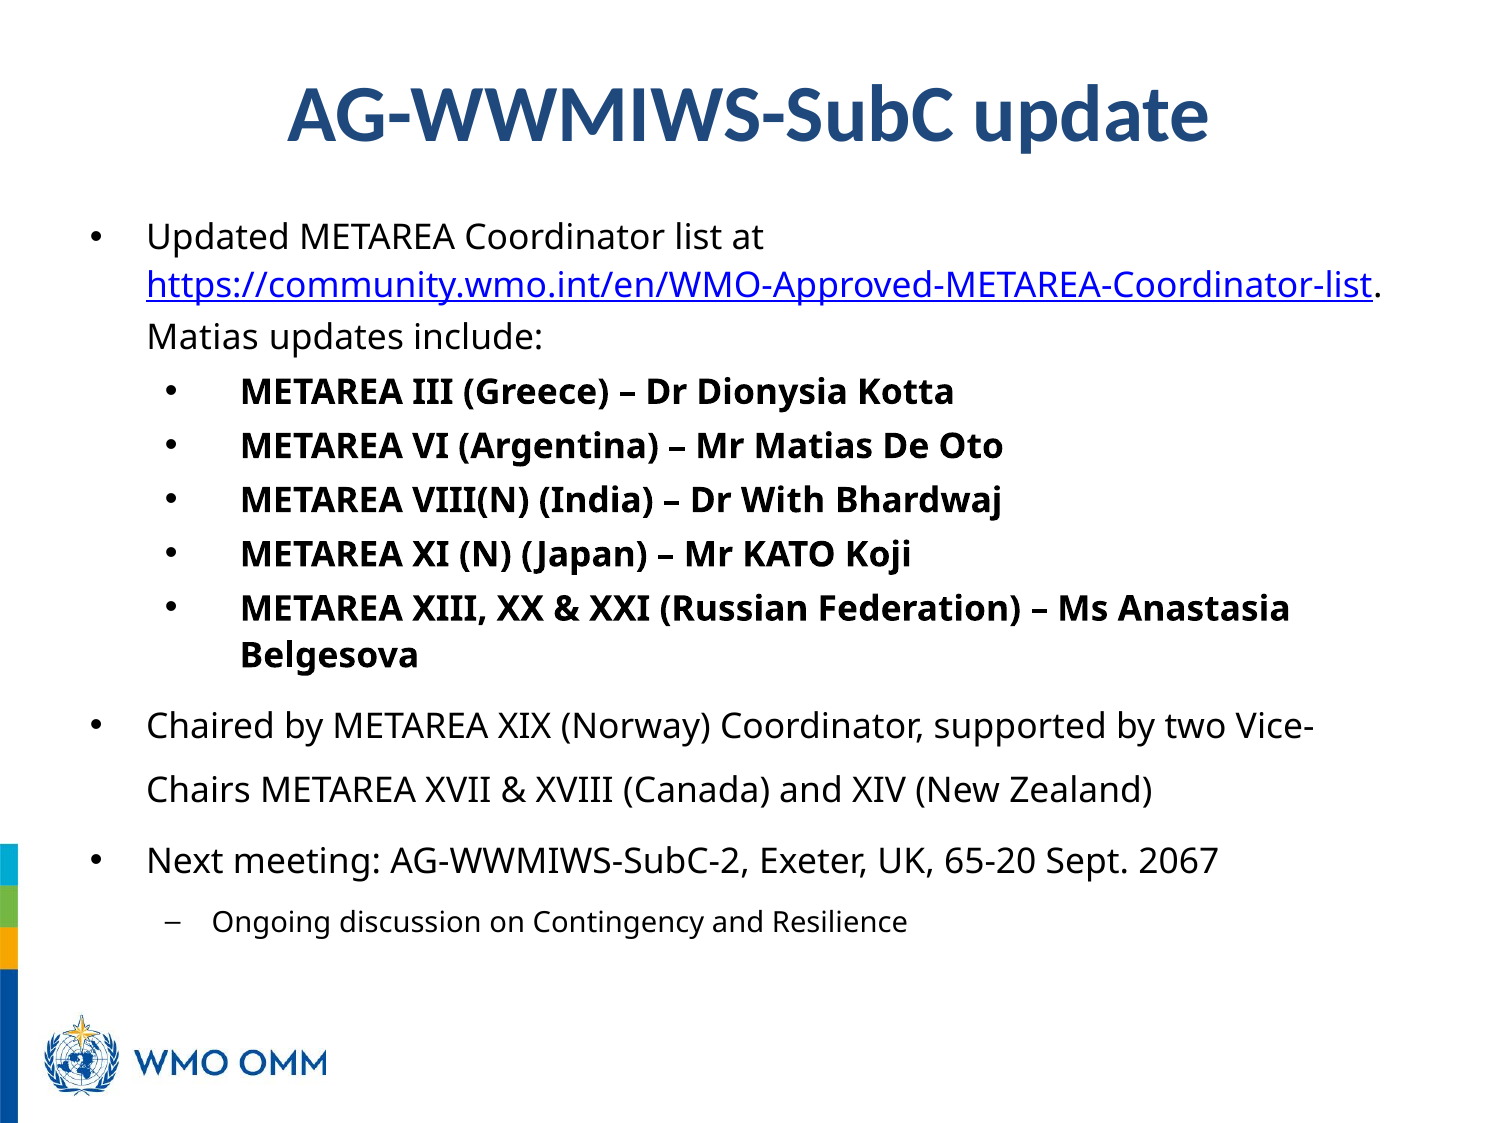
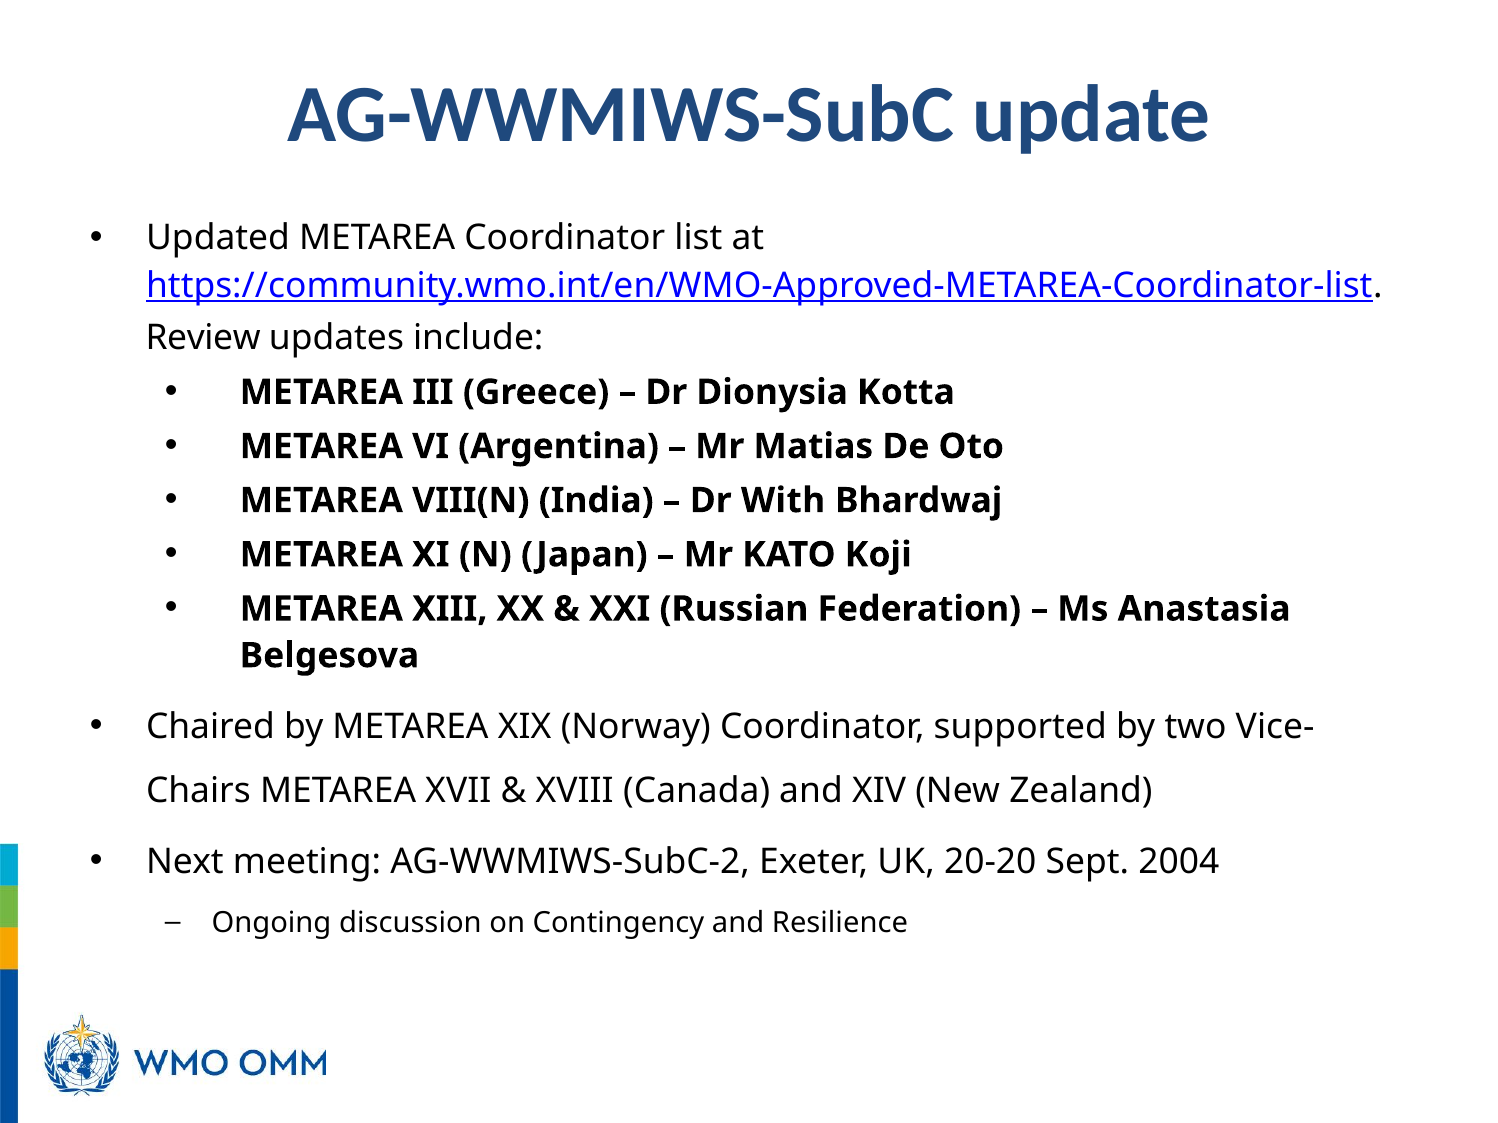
Matias at (203, 338): Matias -> Review
65-20: 65-20 -> 20-20
2067: 2067 -> 2004
